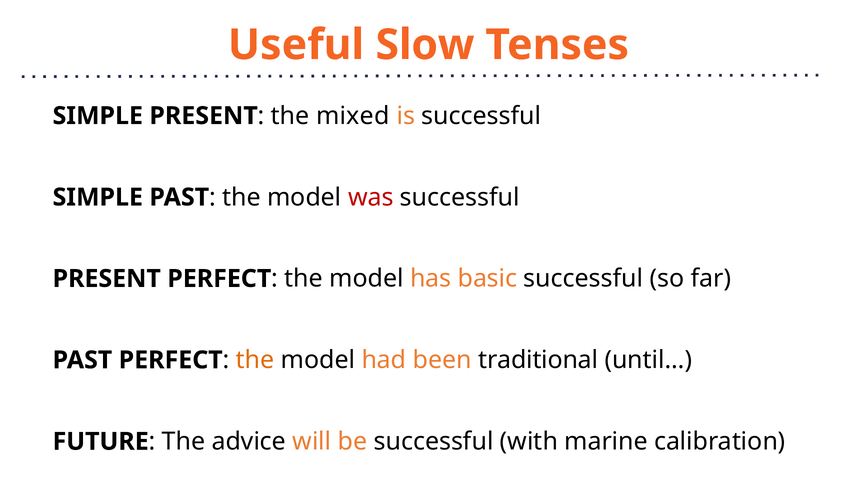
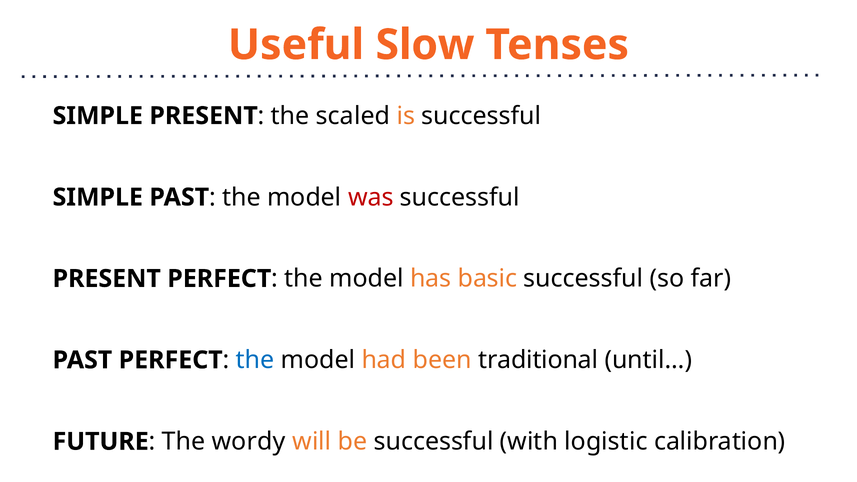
mixed: mixed -> scaled
the at (255, 360) colour: orange -> blue
advice: advice -> wordy
marine: marine -> logistic
